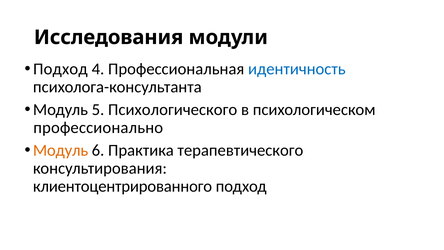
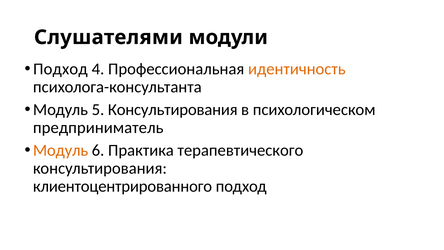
Исследования: Исследования -> Слушателями
идентичность colour: blue -> orange
5 Психологического: Психологического -> Консультирования
профессионально: профессионально -> предприниматель
